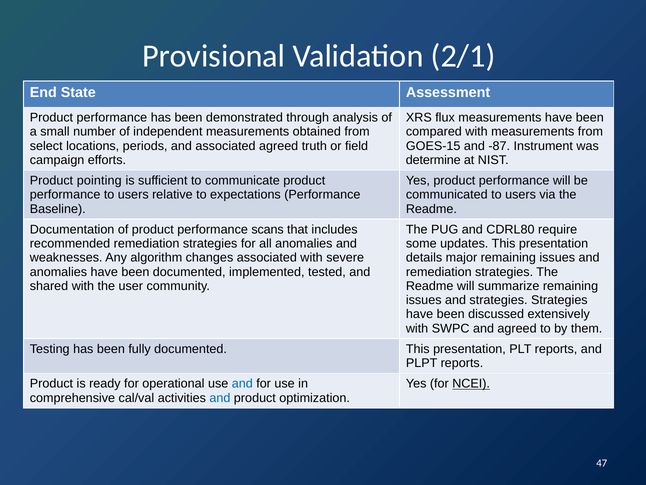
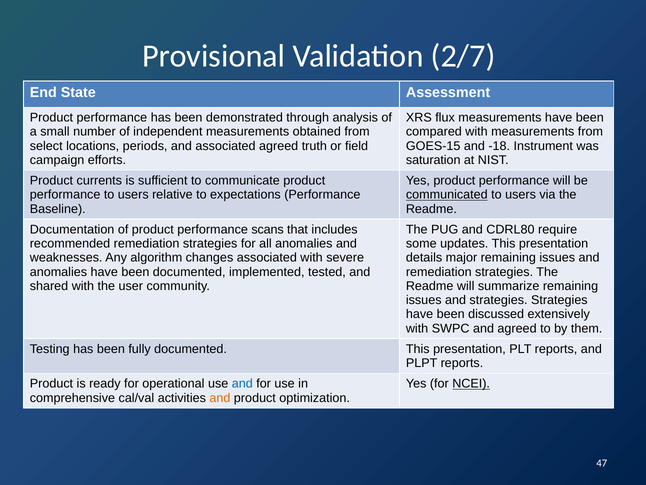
2/1: 2/1 -> 2/7
-87: -87 -> -18
determine: determine -> saturation
pointing: pointing -> currents
communicated underline: none -> present
and at (220, 398) colour: blue -> orange
